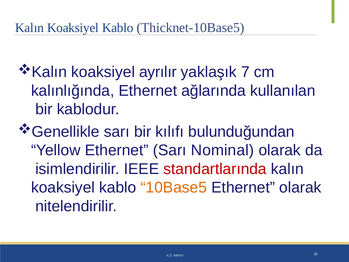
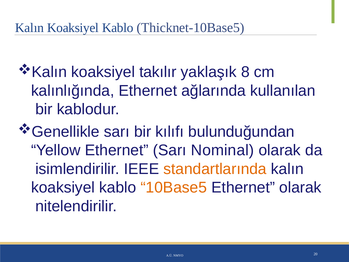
ayrılır: ayrılır -> takılır
7: 7 -> 8
standartlarında colour: red -> orange
